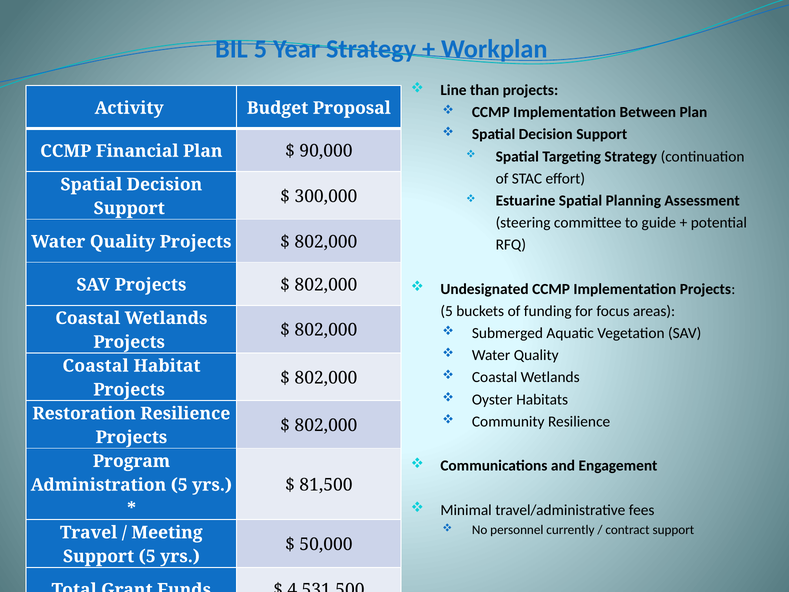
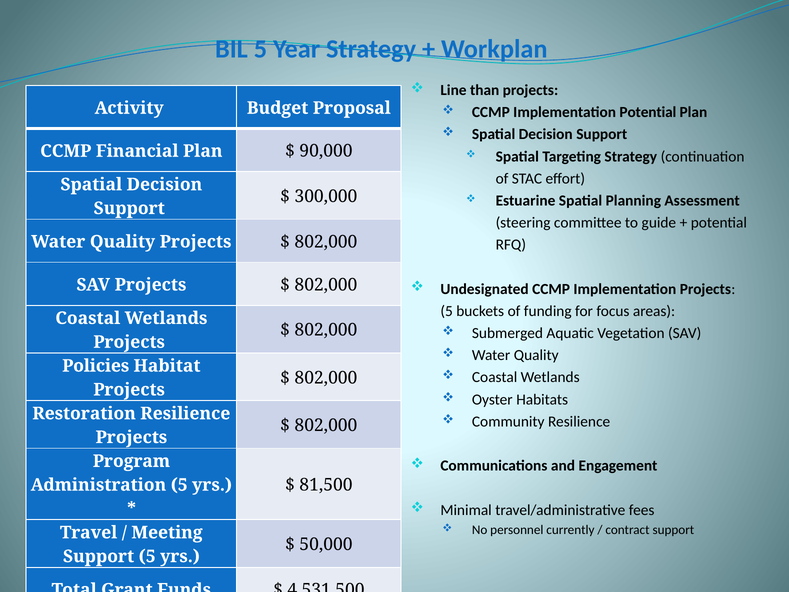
Implementation Between: Between -> Potential
Coastal at (96, 366): Coastal -> Policies
